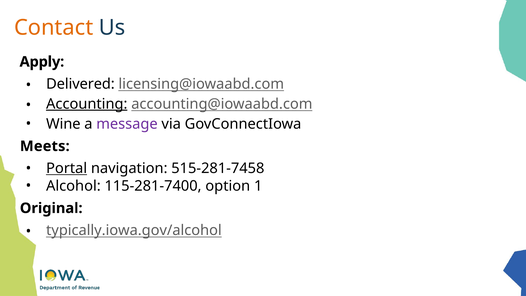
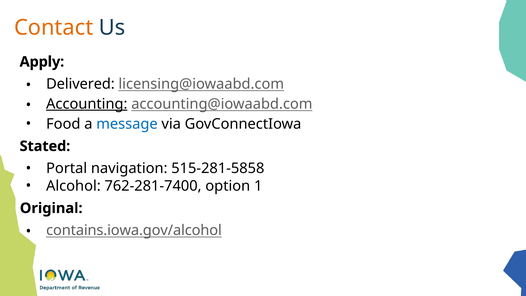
Wine: Wine -> Food
message colour: purple -> blue
Meets: Meets -> Stated
Portal underline: present -> none
515-281-7458: 515-281-7458 -> 515-281-5858
115-281-7400: 115-281-7400 -> 762-281-7400
typically.iowa.gov/alcohol: typically.iowa.gov/alcohol -> contains.iowa.gov/alcohol
